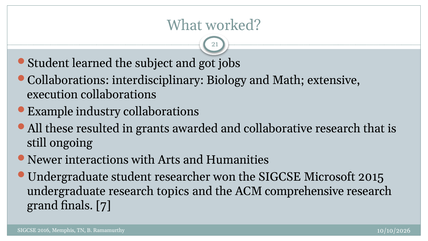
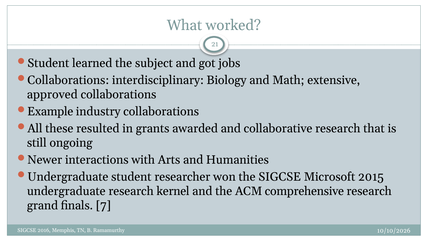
execution: execution -> approved
topics: topics -> kernel
